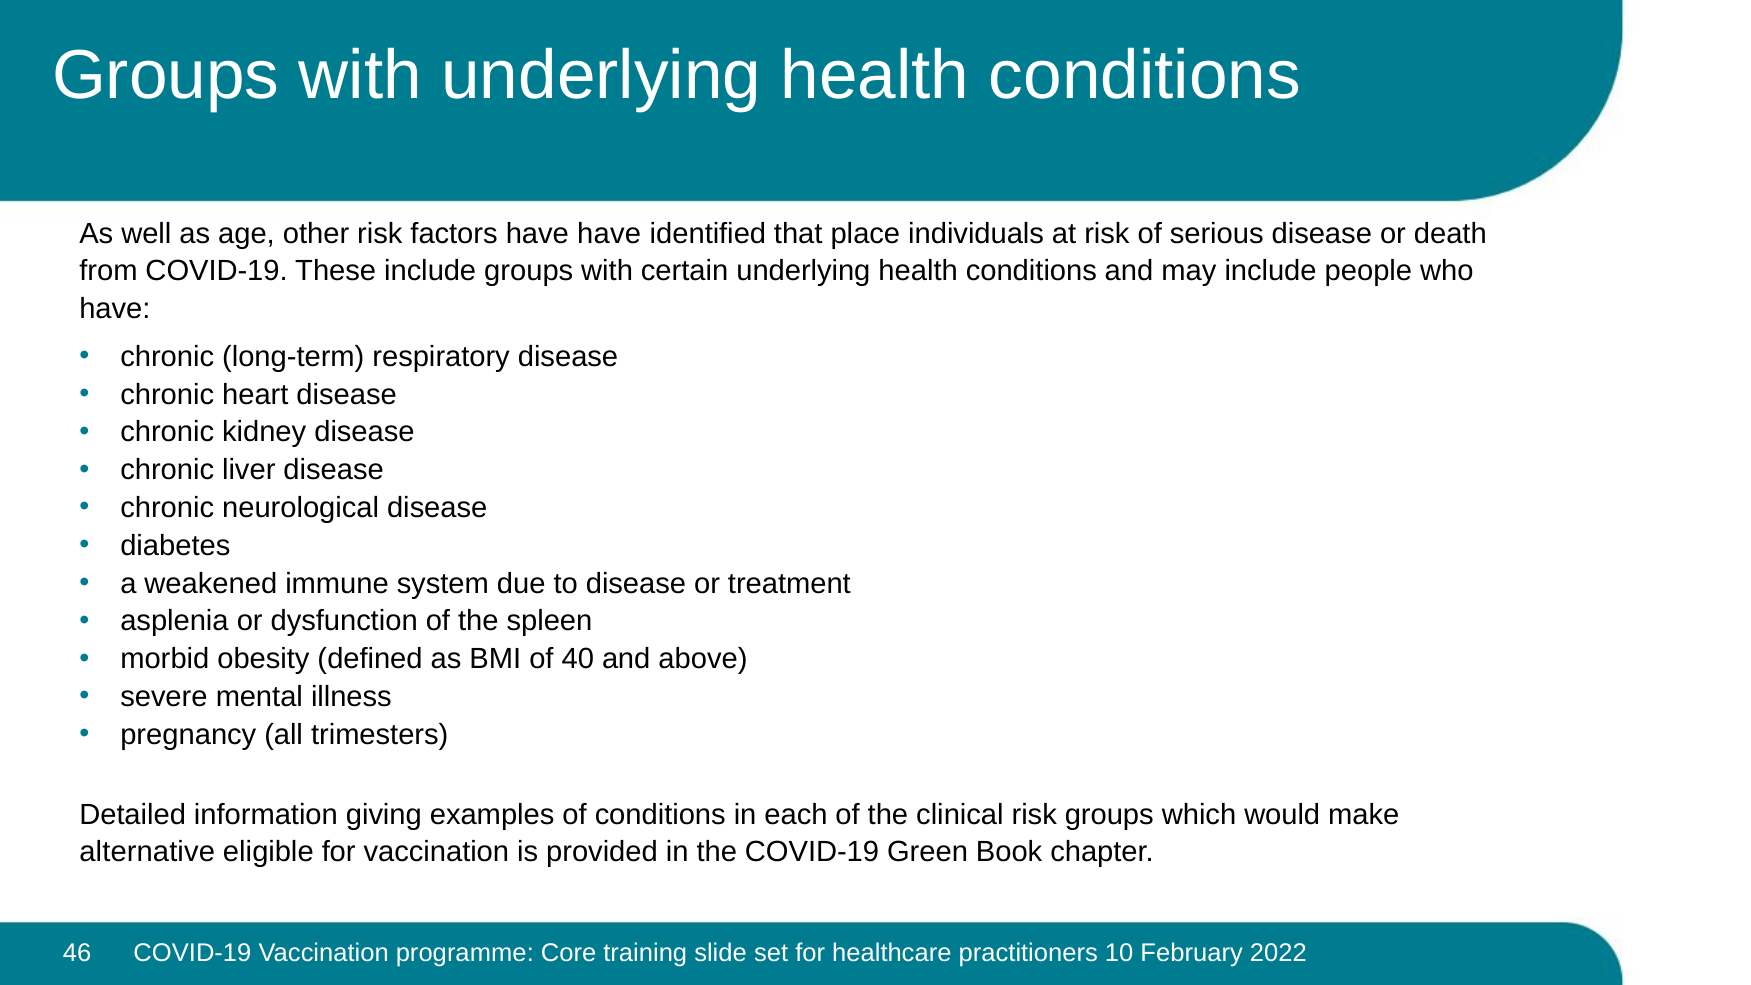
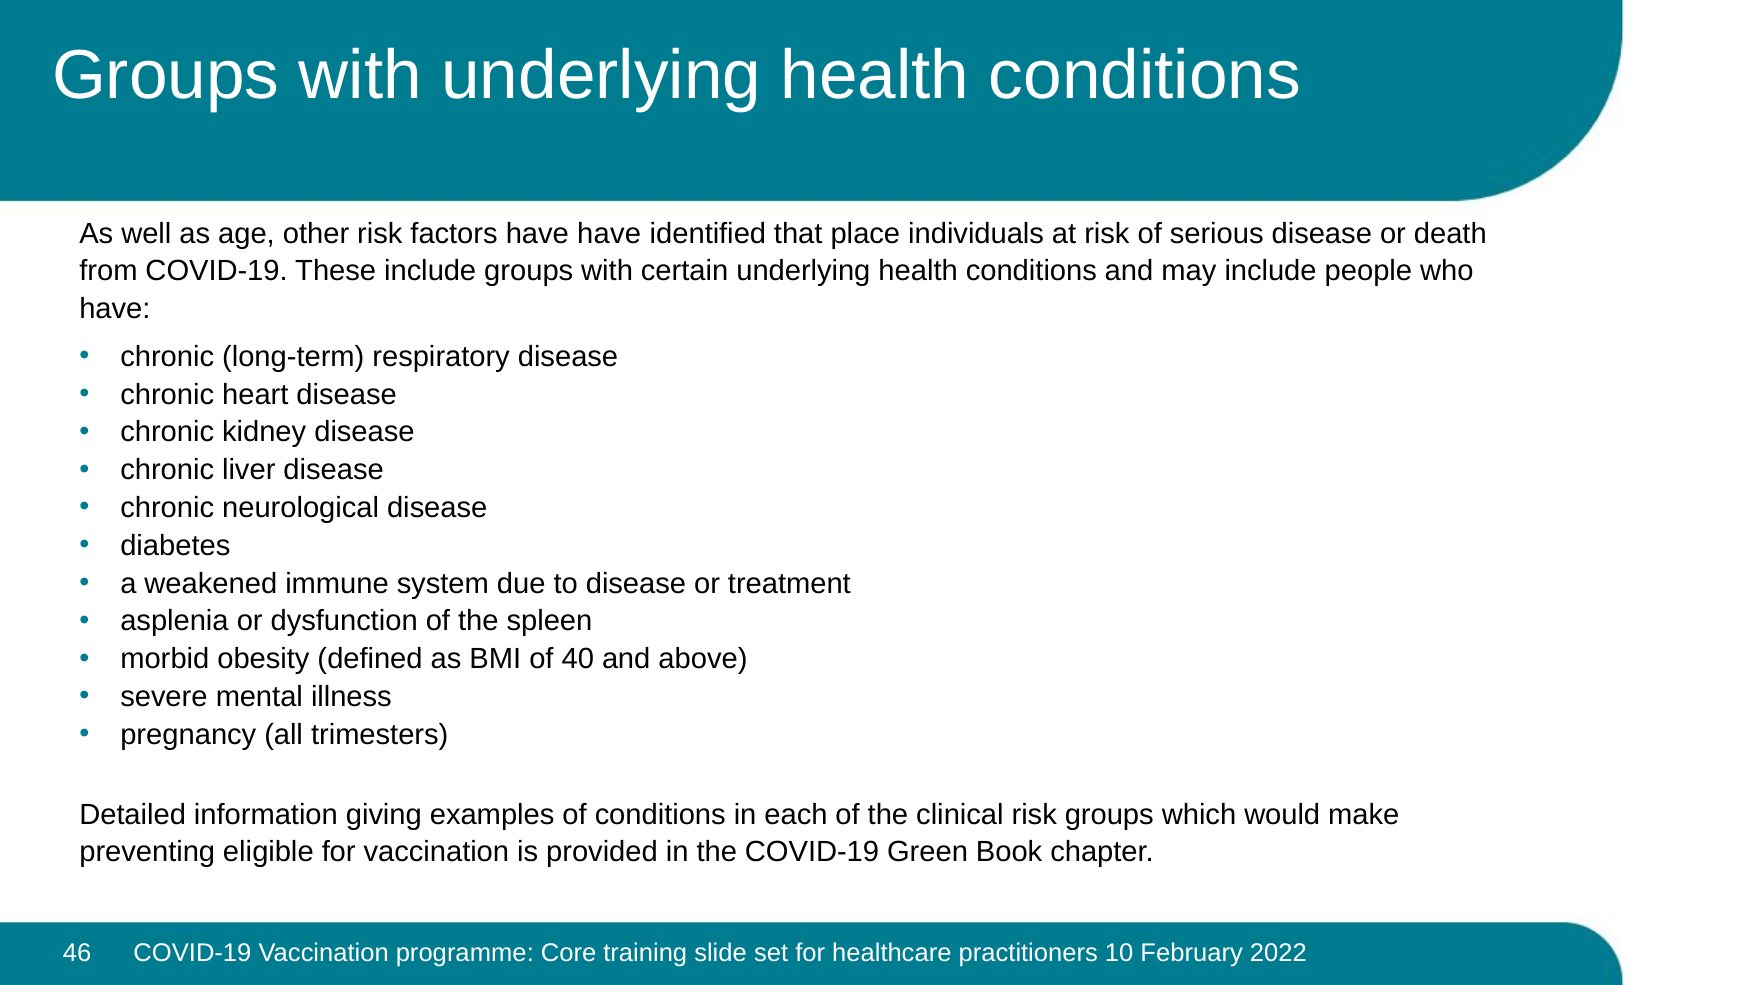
alternative: alternative -> preventing
